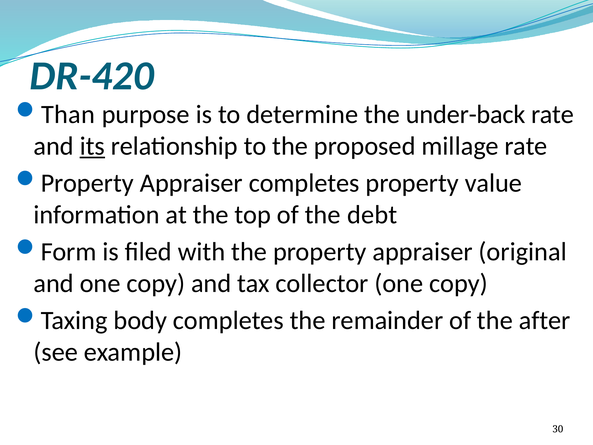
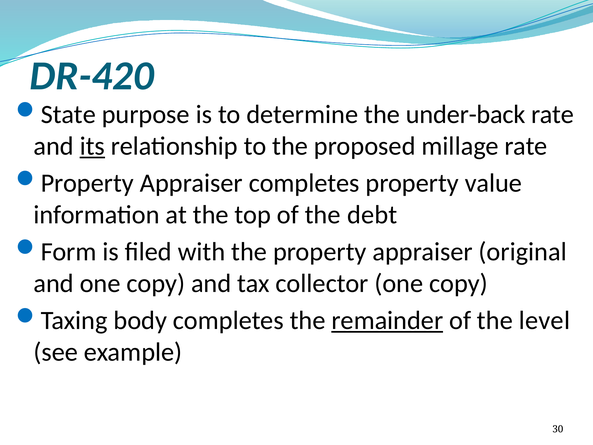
Than: Than -> State
remainder underline: none -> present
after: after -> level
